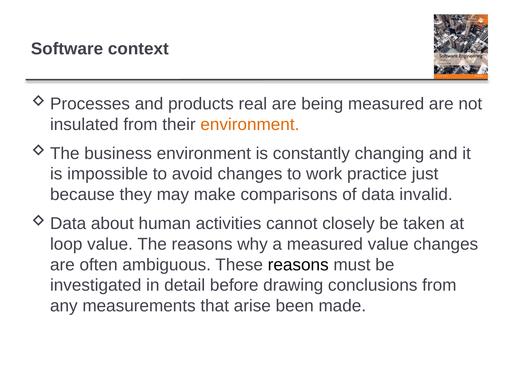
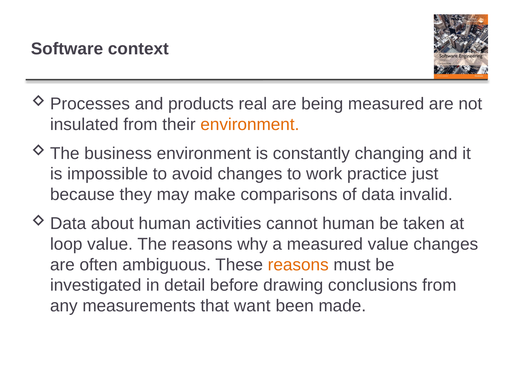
cannot closely: closely -> human
reasons at (298, 265) colour: black -> orange
arise: arise -> want
